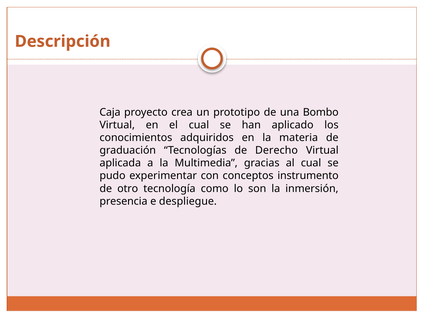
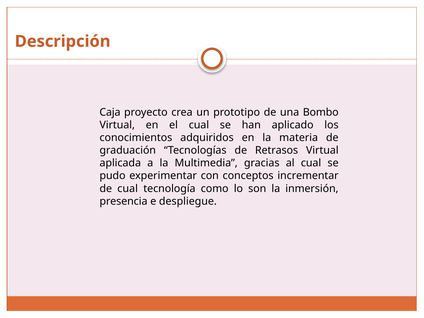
Derecho: Derecho -> Retrasos
instrumento: instrumento -> incrementar
de otro: otro -> cual
